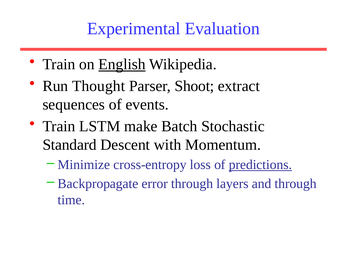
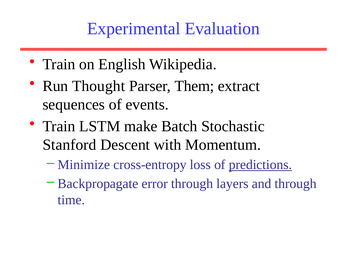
English underline: present -> none
Shoot: Shoot -> Them
Standard: Standard -> Stanford
